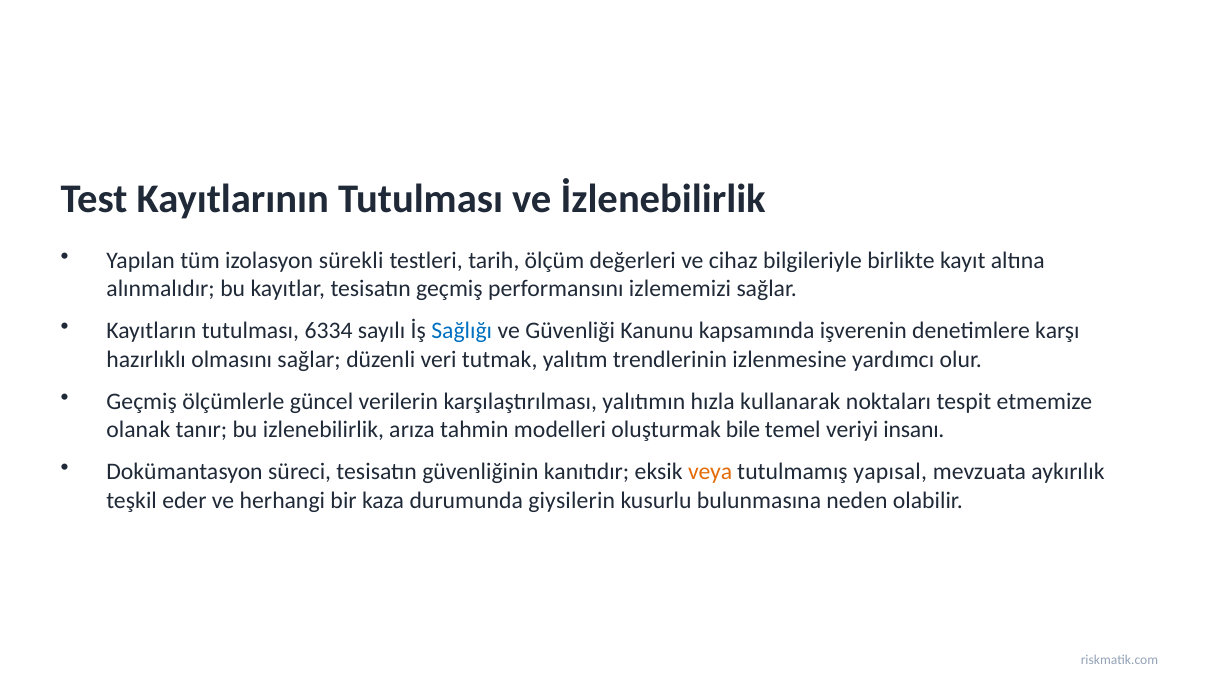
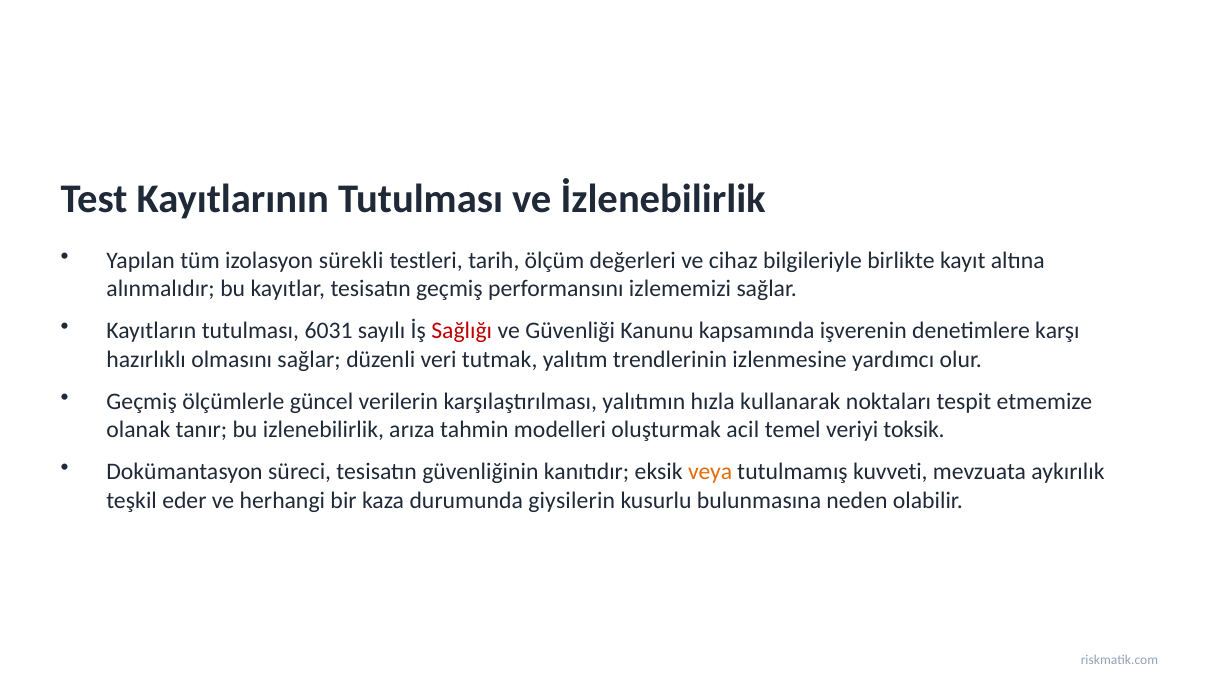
6334: 6334 -> 6031
Sağlığı colour: blue -> red
bile: bile -> acil
insanı: insanı -> toksik
yapısal: yapısal -> kuvveti
